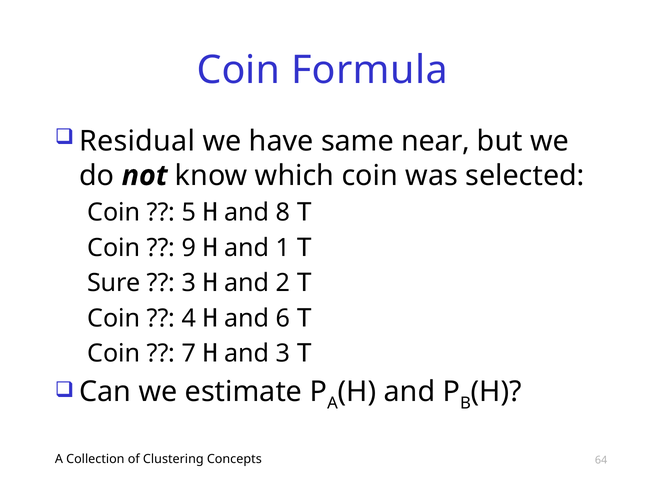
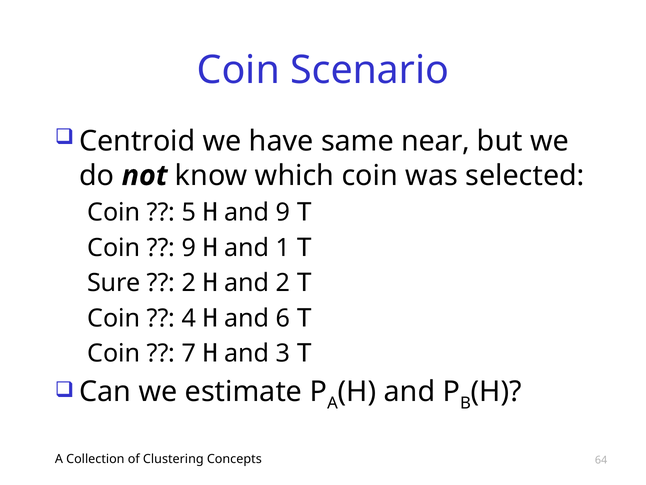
Formula: Formula -> Scenario
Residual: Residual -> Centroid
and 8: 8 -> 9
3 at (189, 283): 3 -> 2
